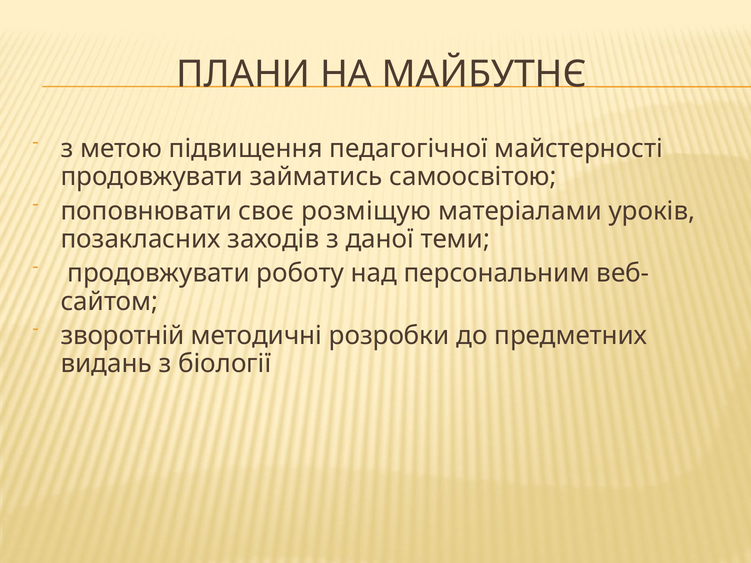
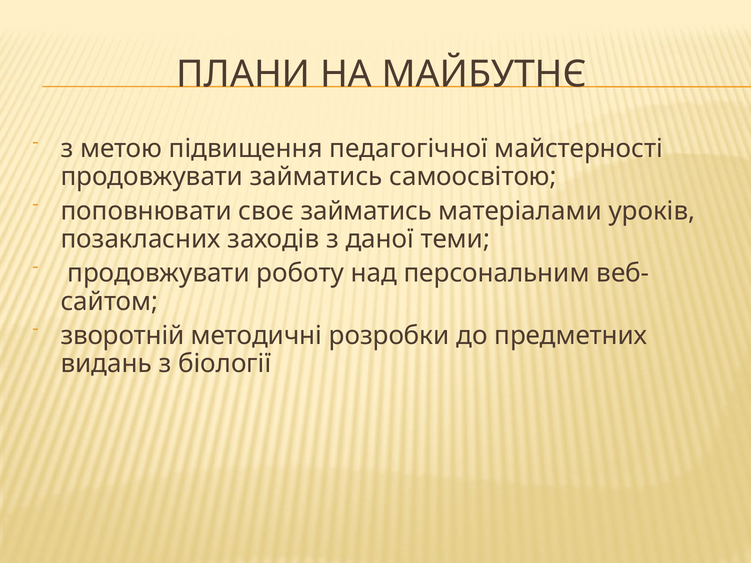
своє розміщую: розміщую -> займатись
